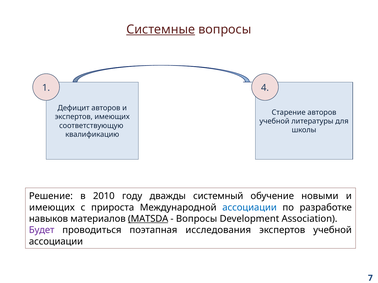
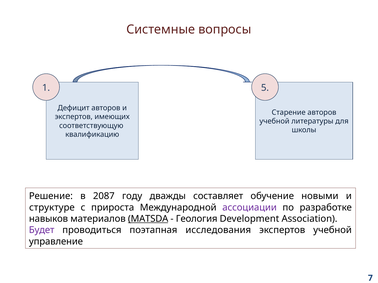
Системные underline: present -> none
4: 4 -> 5
2010: 2010 -> 2087
системный: системный -> составляет
имеющих at (52, 208): имеющих -> структуре
ассоциации at (250, 208) colour: blue -> purple
Вопросы at (197, 219): Вопросы -> Геология
ассоциации at (56, 242): ассоциации -> управление
